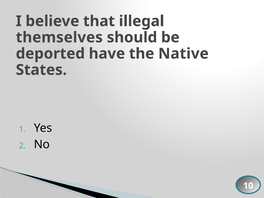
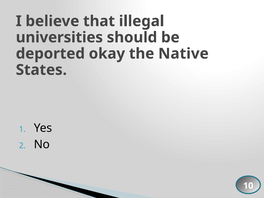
themselves: themselves -> universities
have: have -> okay
